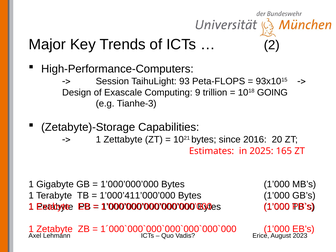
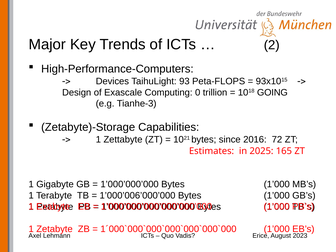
Session: Session -> Devices
9: 9 -> 0
20: 20 -> 72
1’000’411’000’000: 1’000’411’000’000 -> 1’000’006’000’000
